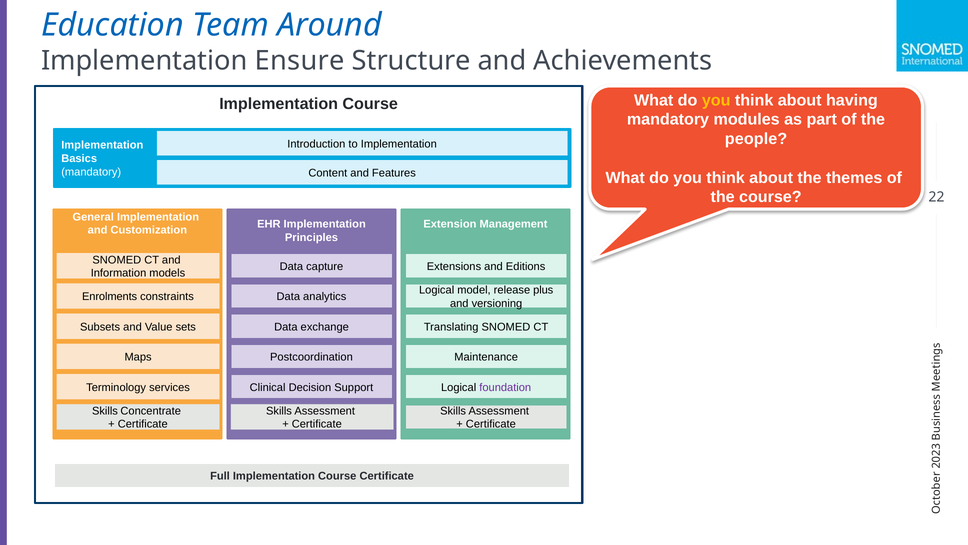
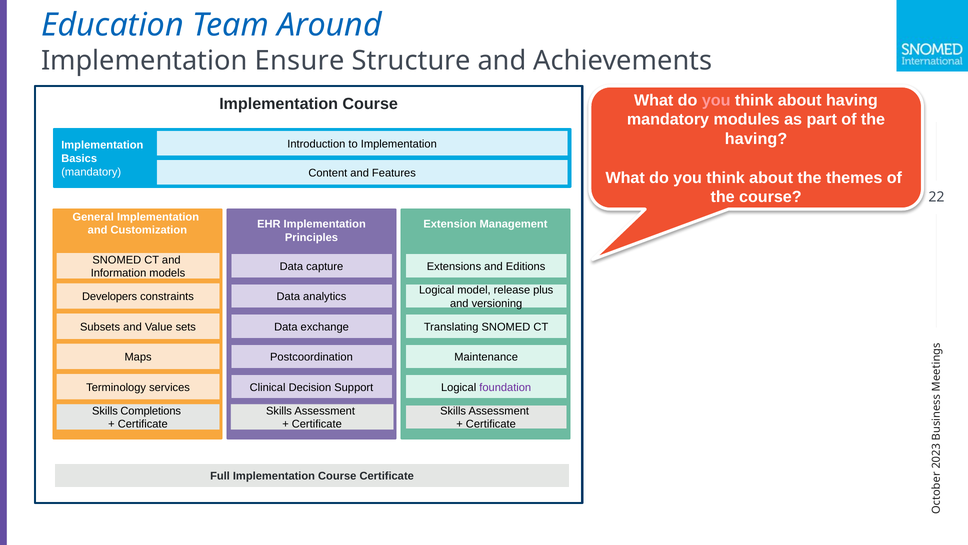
you at (716, 100) colour: yellow -> pink
people at (756, 139): people -> having
Enrolments: Enrolments -> Developers
Concentrate: Concentrate -> Completions
